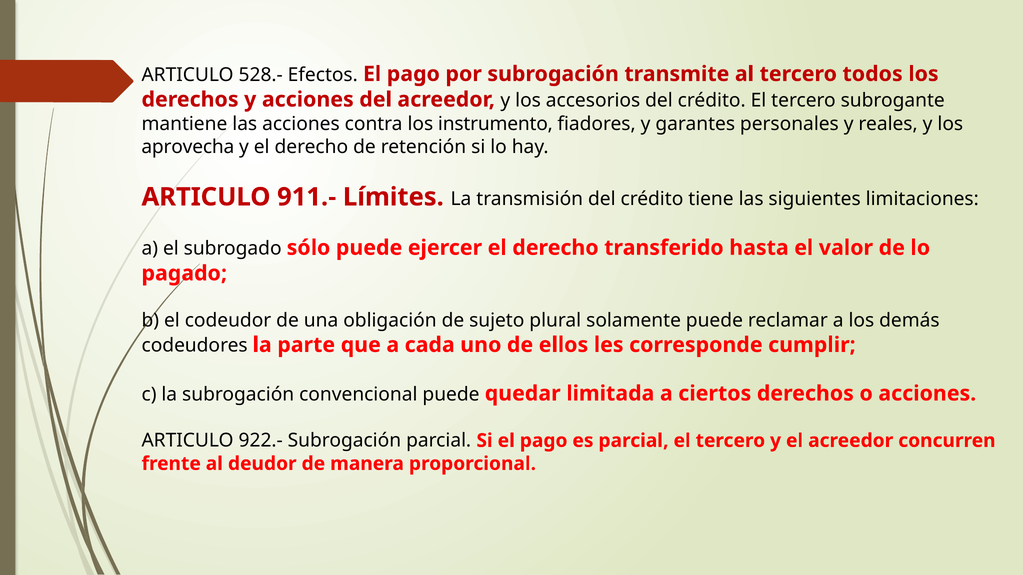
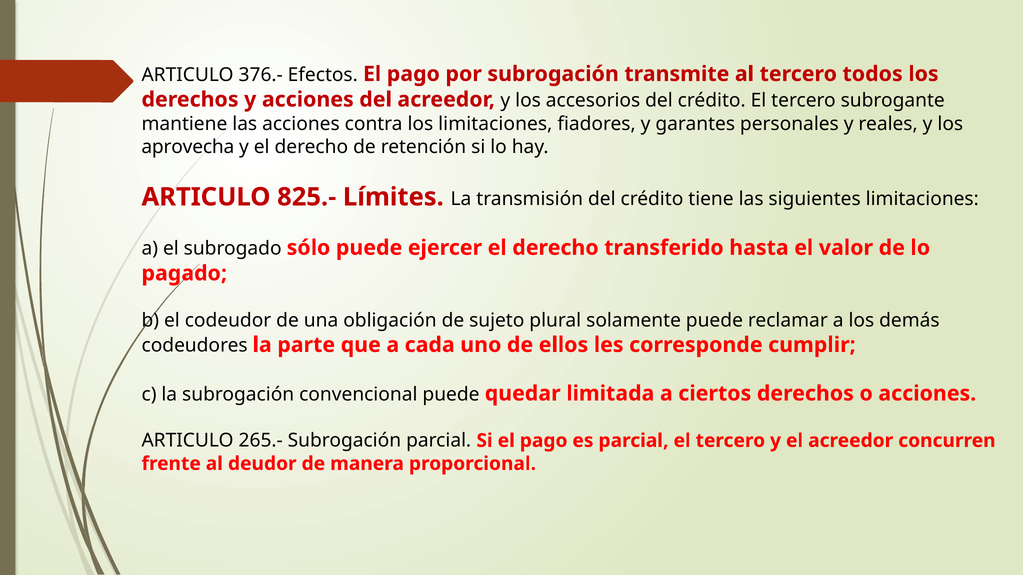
528.-: 528.- -> 376.-
los instrumento: instrumento -> limitaciones
911.-: 911.- -> 825.-
922.-: 922.- -> 265.-
